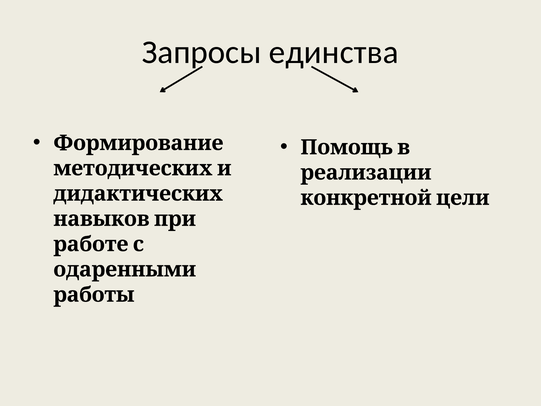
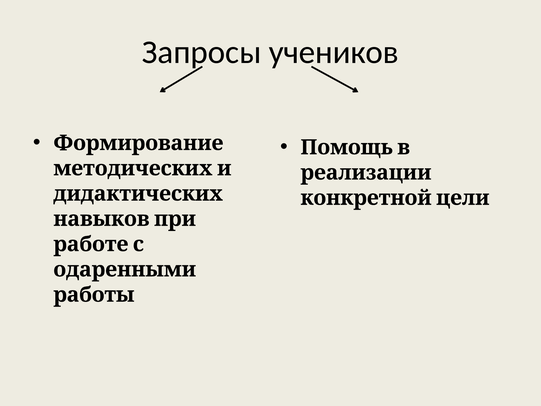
единства: единства -> учеников
